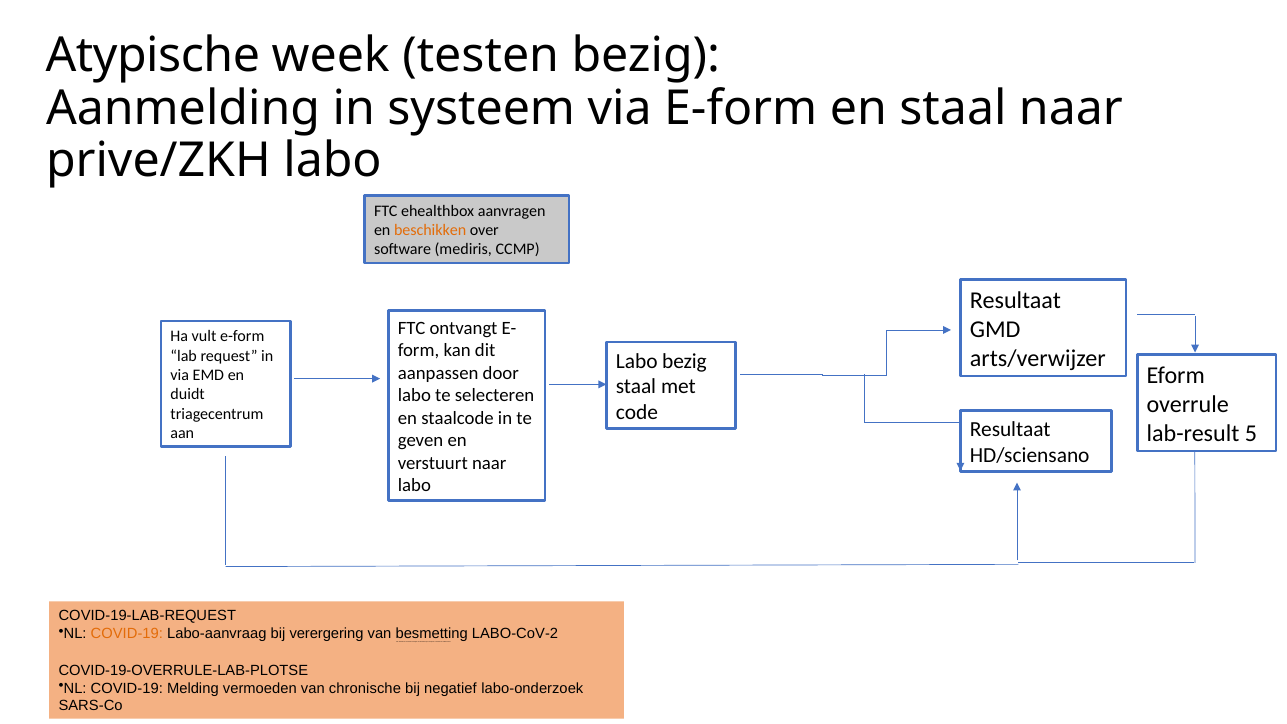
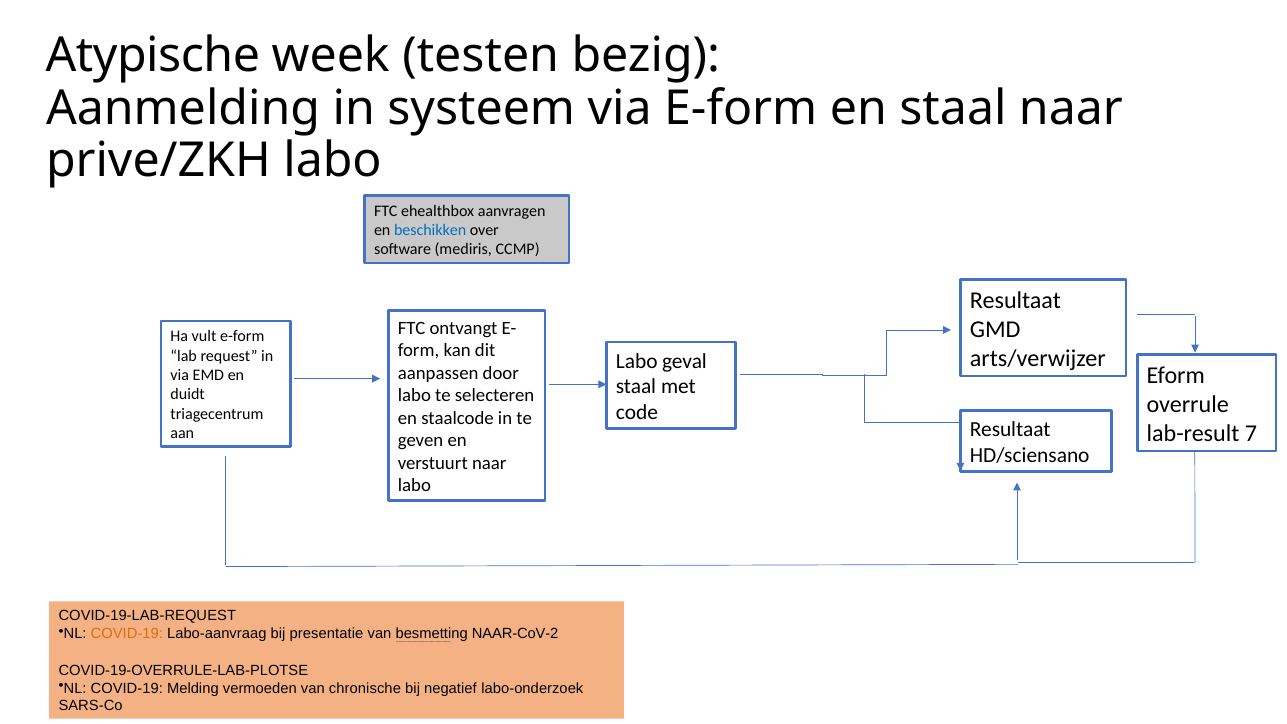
beschikken colour: orange -> blue
Labo bezig: bezig -> geval
5: 5 -> 7
verergering: verergering -> presentatie
LABO-CoV-2: LABO-CoV-2 -> NAAR-CoV-2
